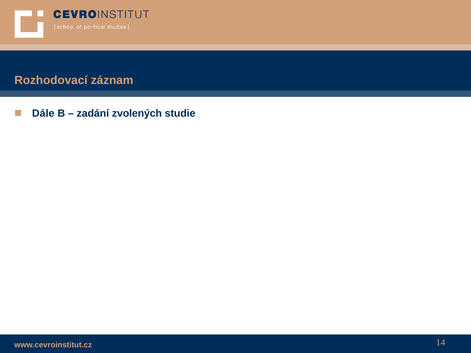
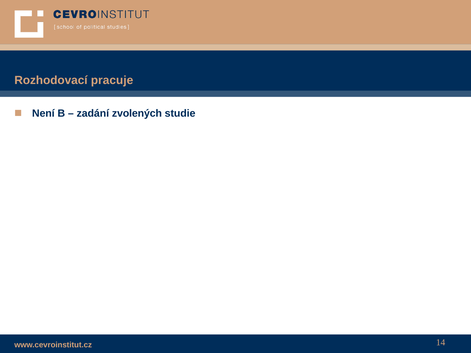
záznam: záznam -> pracuje
Dále: Dále -> Není
